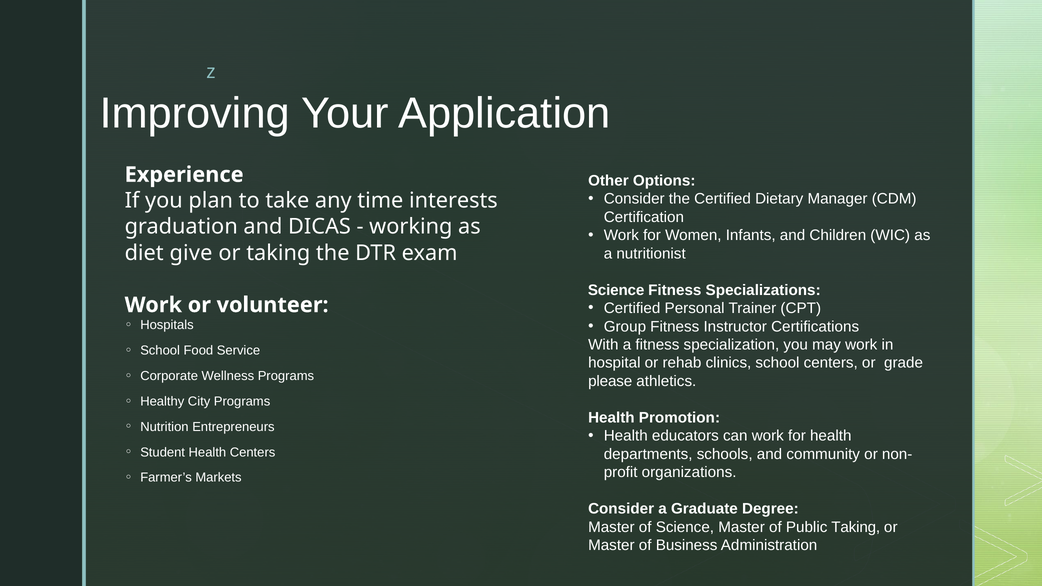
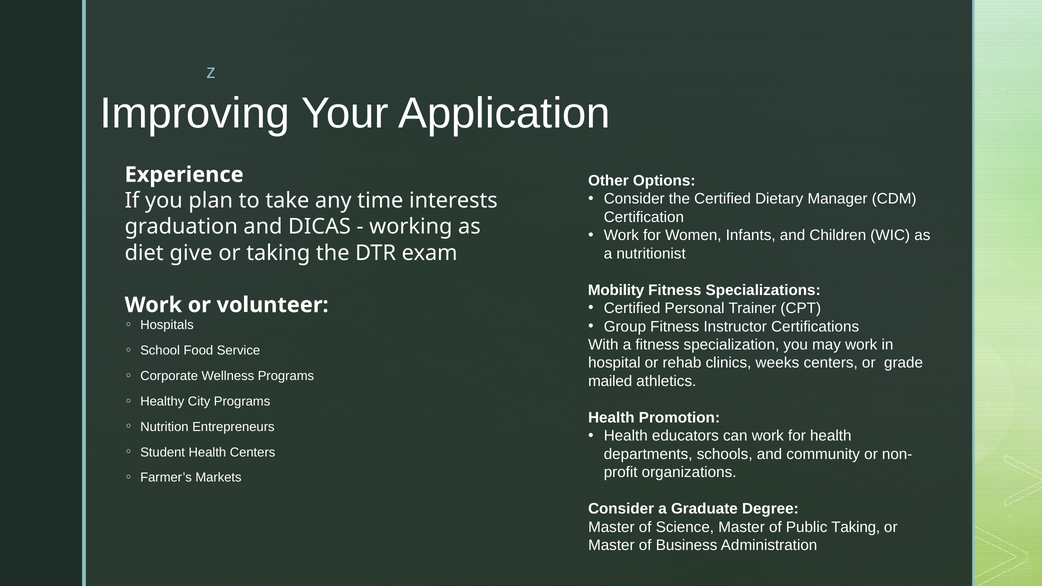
Science at (616, 290): Science -> Mobility
clinics school: school -> weeks
please: please -> mailed
